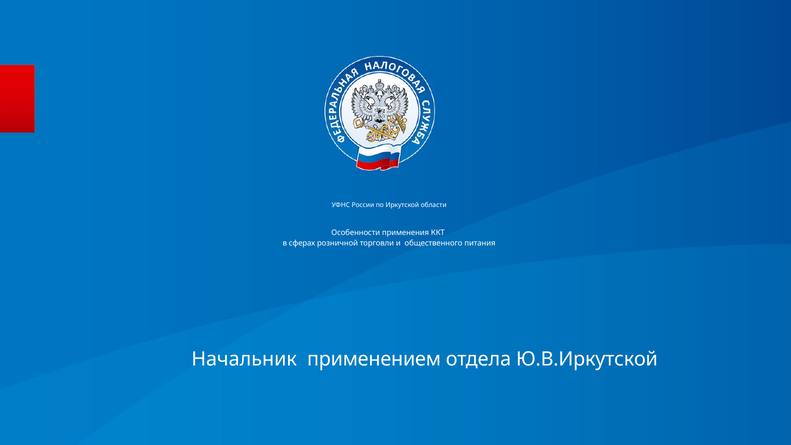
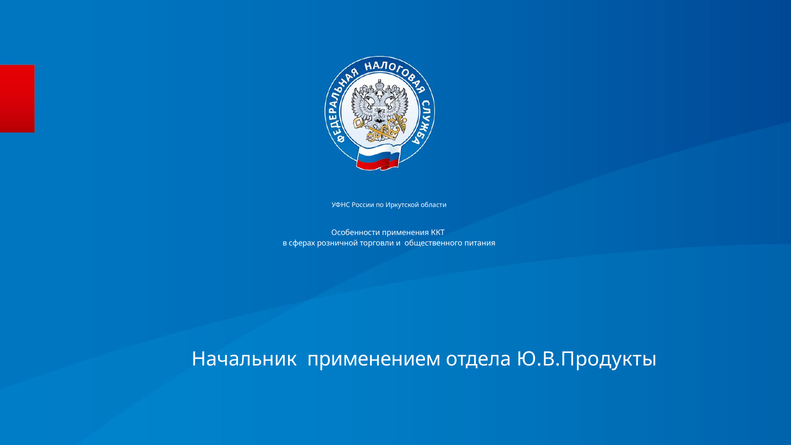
Ю.В.Иркутской: Ю.В.Иркутской -> Ю.В.Продукты
